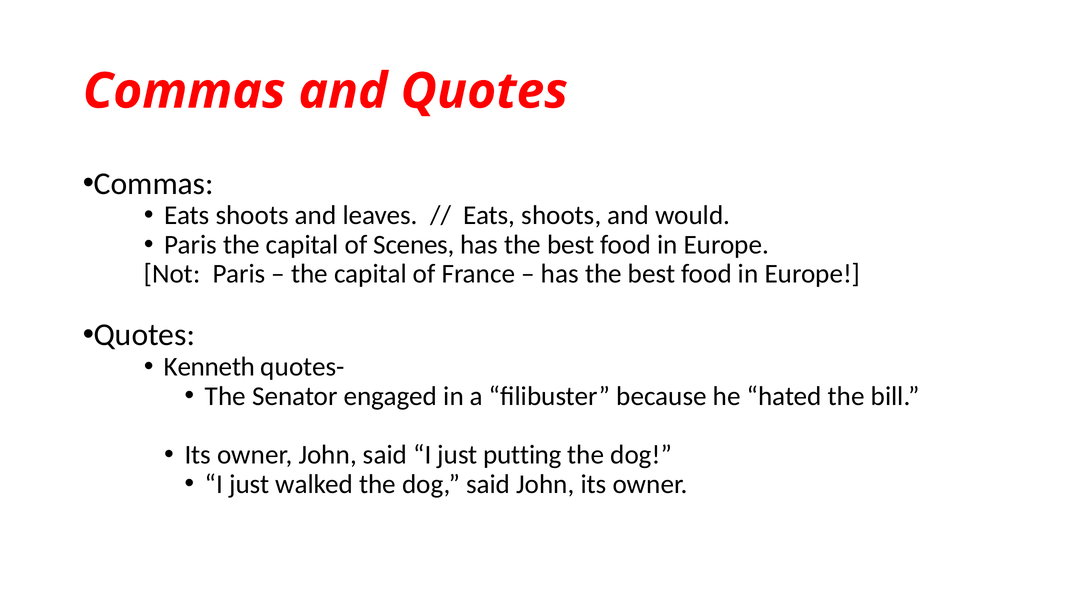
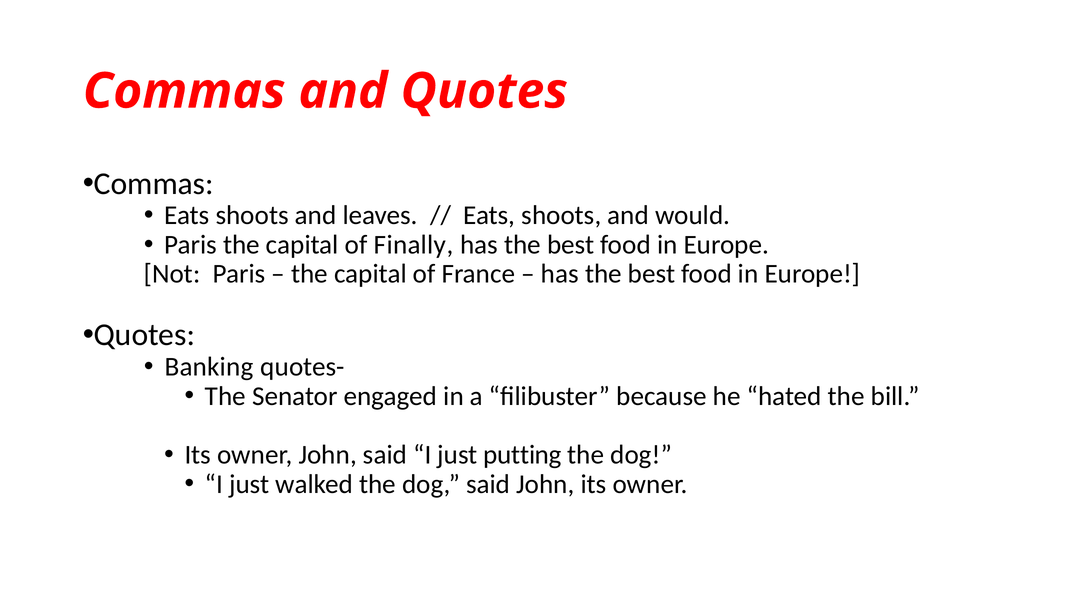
Scenes: Scenes -> Finally
Kenneth: Kenneth -> Banking
